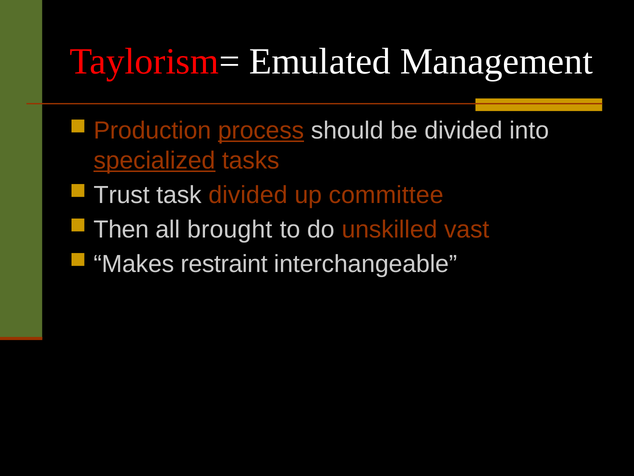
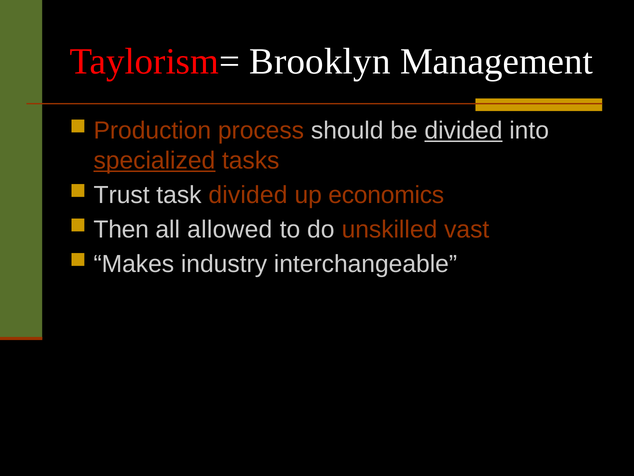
Emulated: Emulated -> Brooklyn
process underline: present -> none
divided at (463, 131) underline: none -> present
committee: committee -> economics
brought: brought -> allowed
restraint: restraint -> industry
